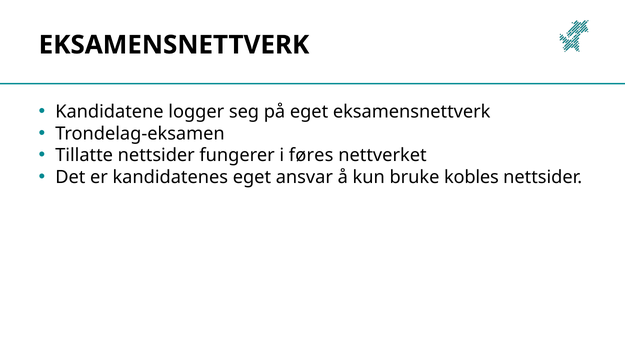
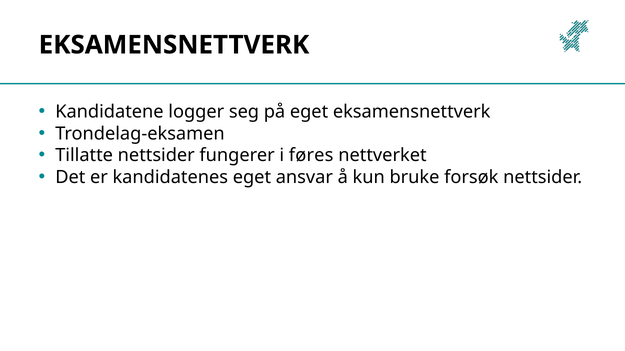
kobles: kobles -> forsøk
